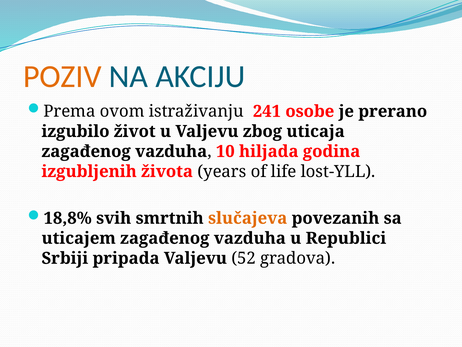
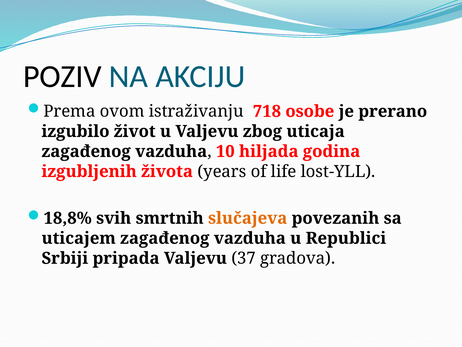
POZIV colour: orange -> black
241: 241 -> 718
52: 52 -> 37
